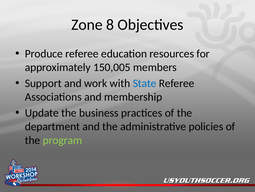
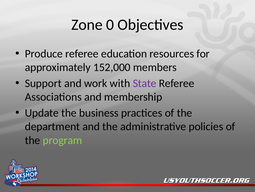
8: 8 -> 0
150,005: 150,005 -> 152,000
State colour: blue -> purple
